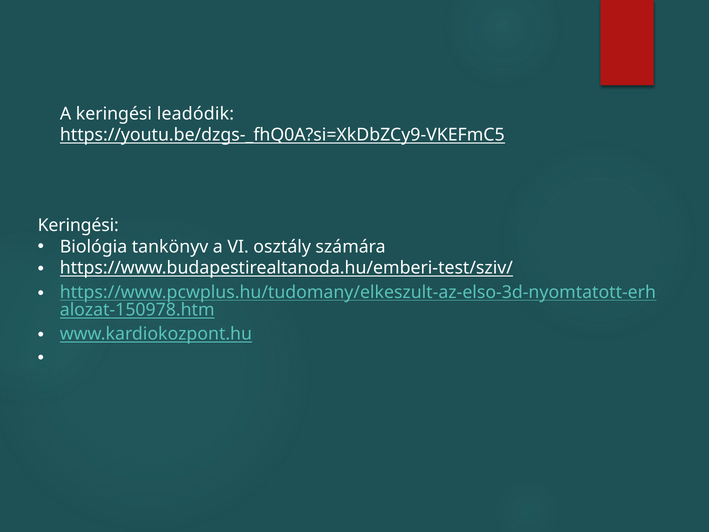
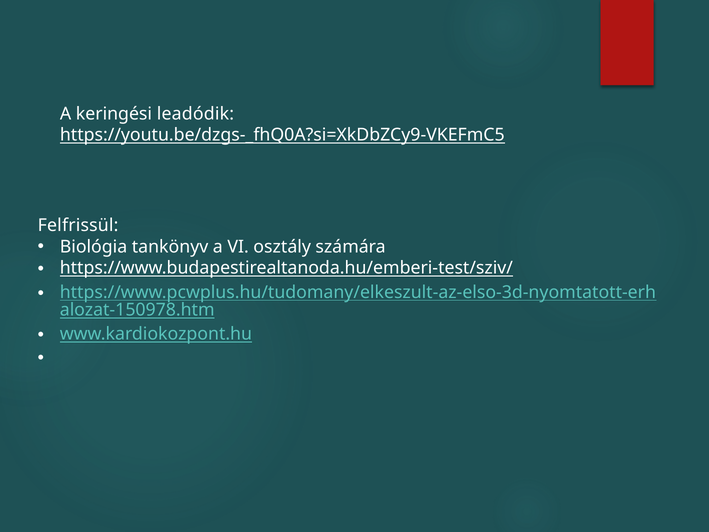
Keringési at (78, 225): Keringési -> Felfrissül
